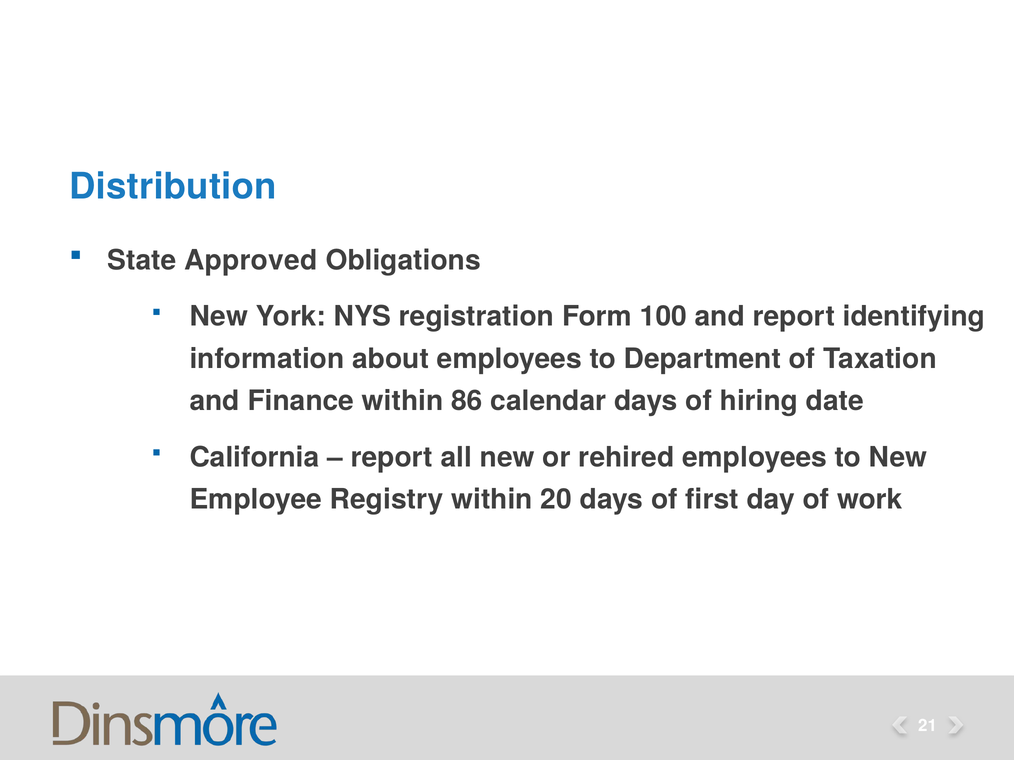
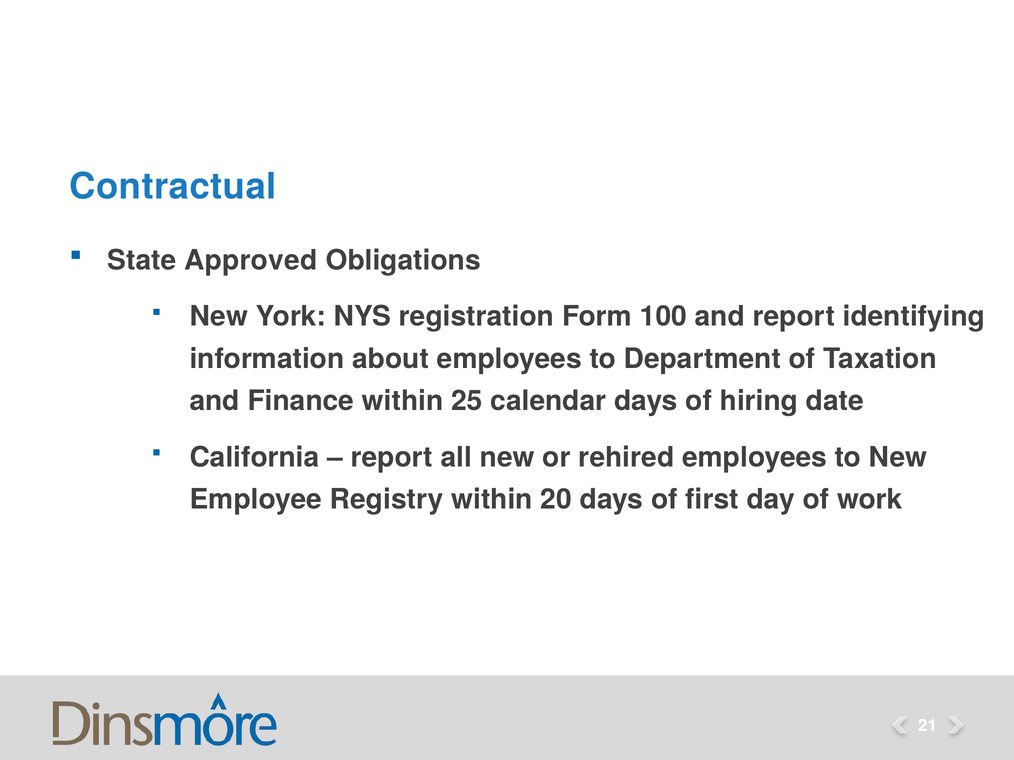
Distribution: Distribution -> Contractual
86: 86 -> 25
